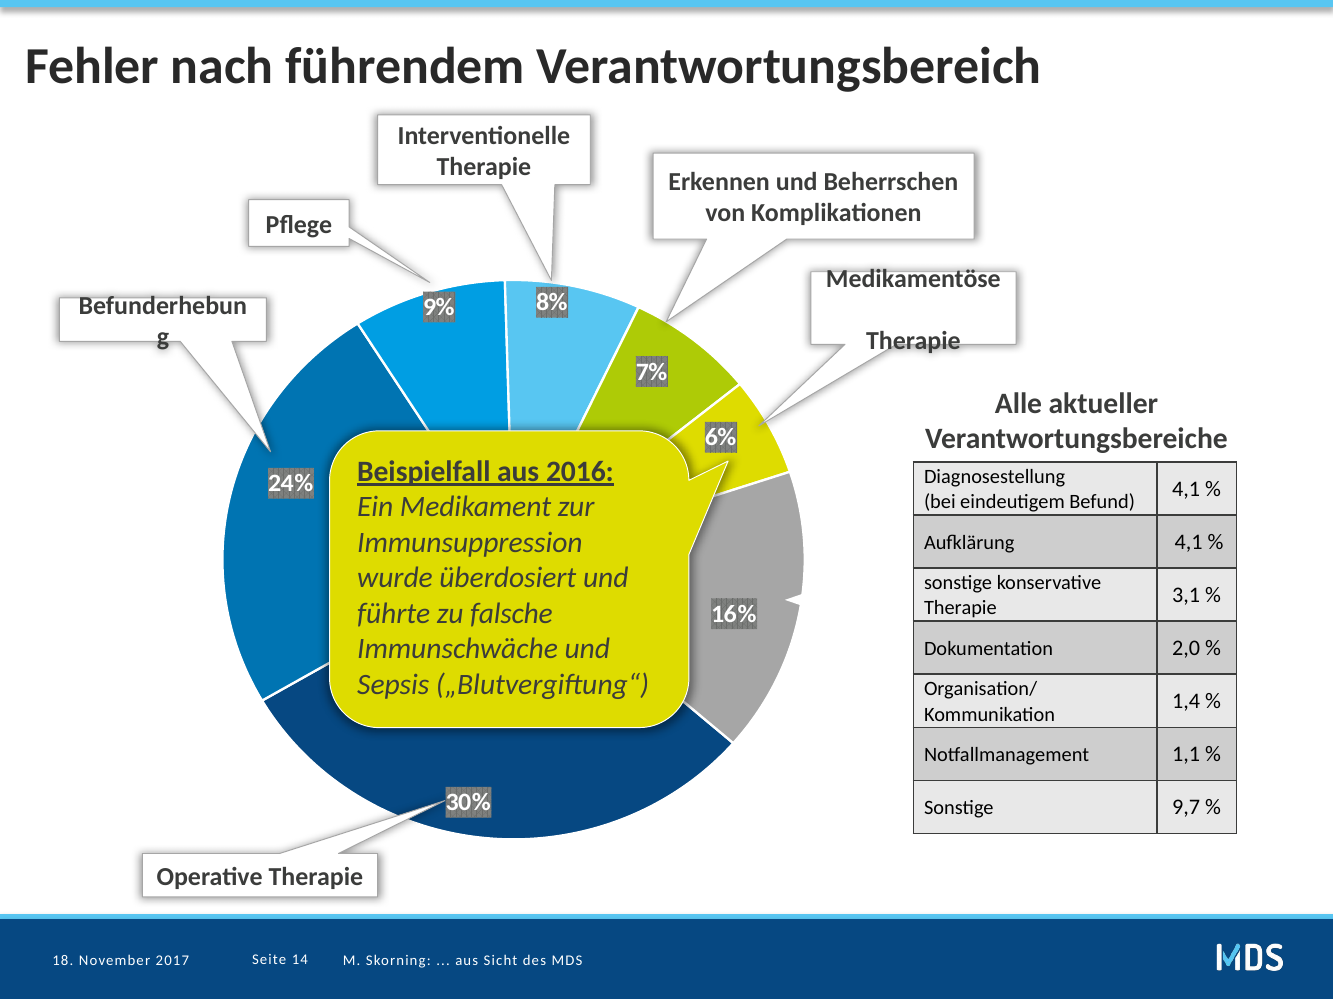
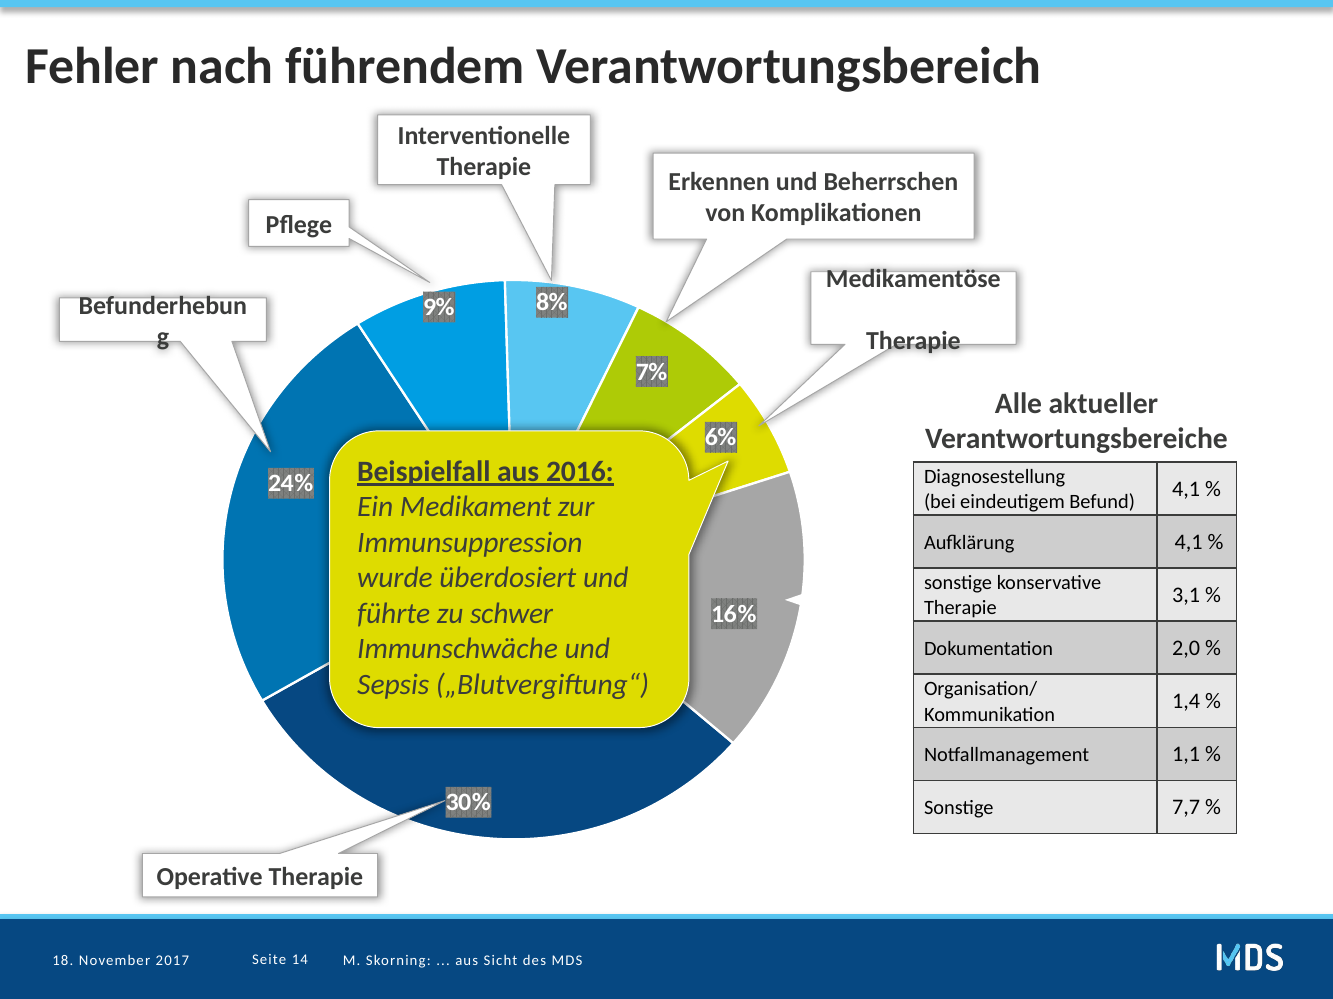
falsche: falsche -> schwer
9,7: 9,7 -> 7,7
